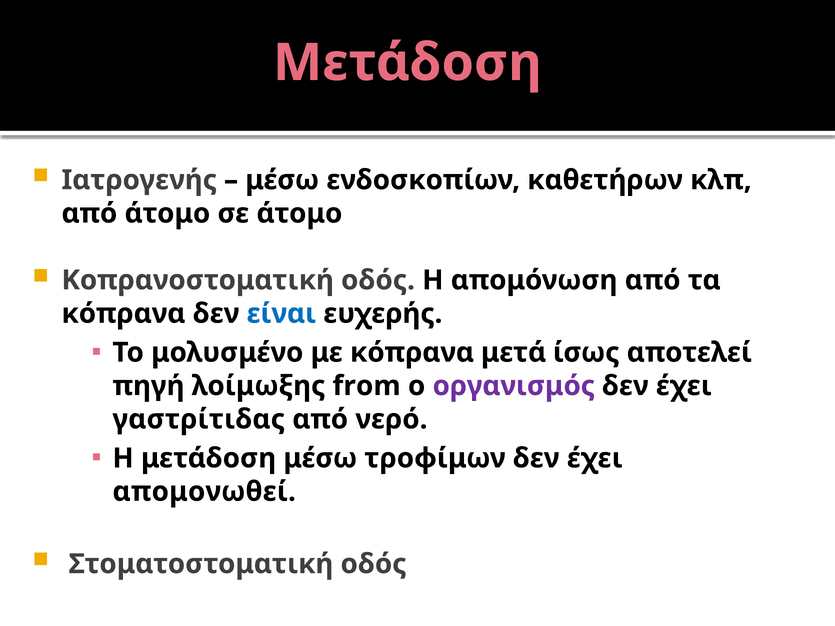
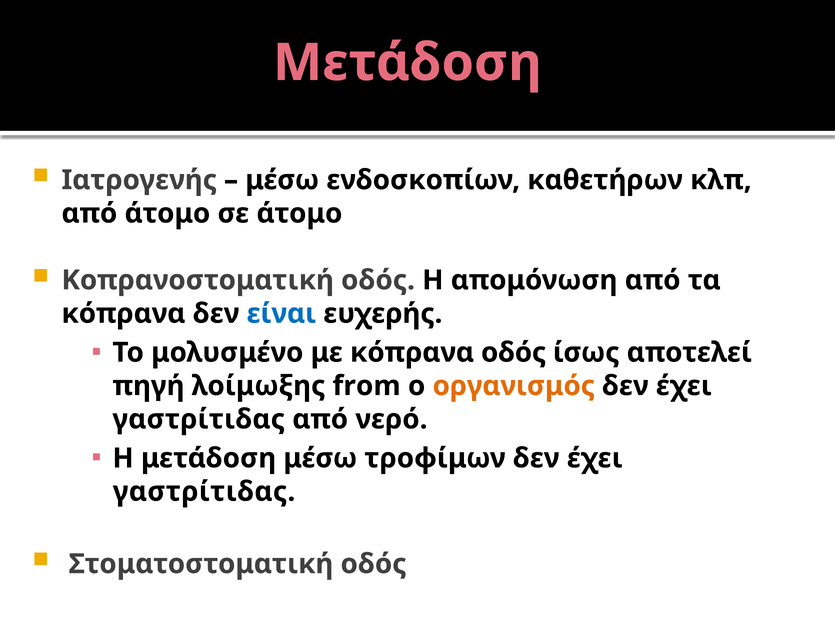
κόπρανα μετά: μετά -> οδός
οργανισμός colour: purple -> orange
απομονωθεί at (204, 492): απομονωθεί -> γαστρίτιδας
